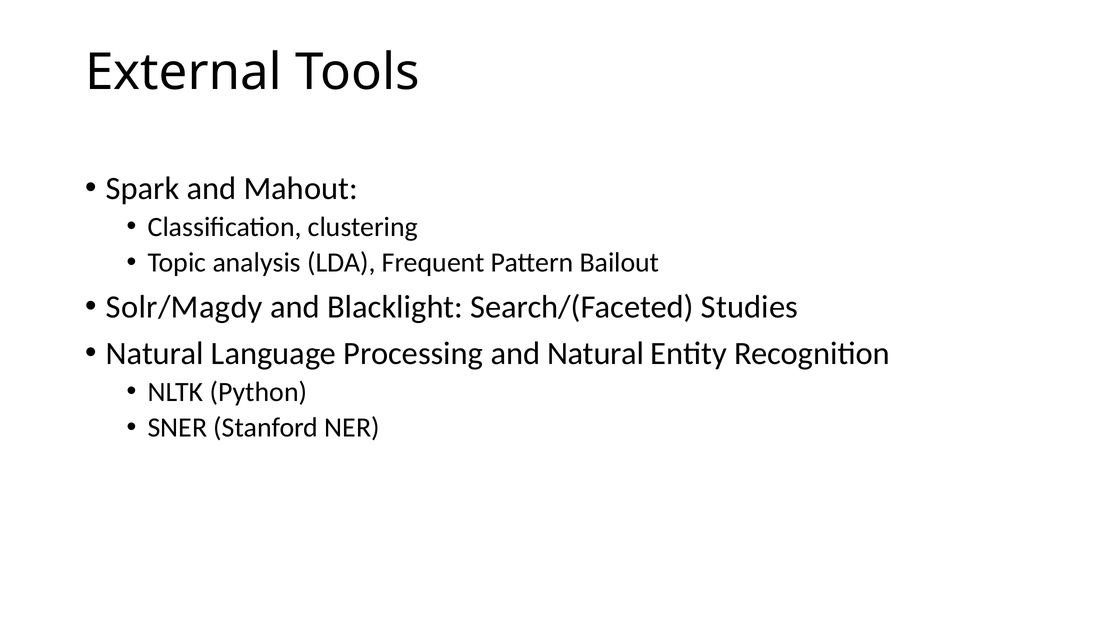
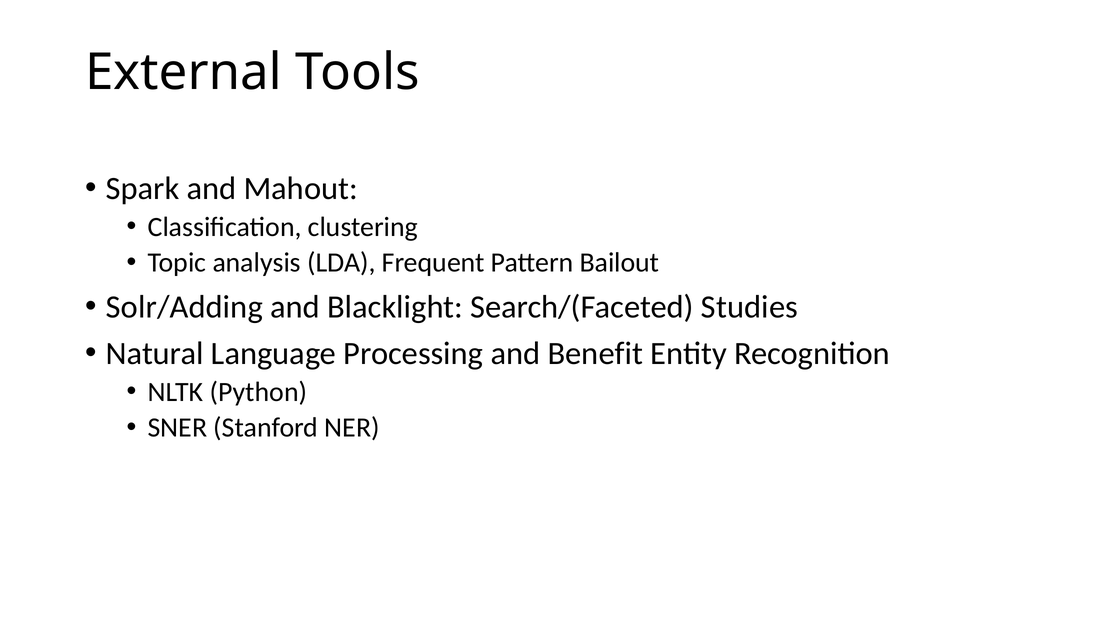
Solr/Magdy: Solr/Magdy -> Solr/Adding
and Natural: Natural -> Benefit
